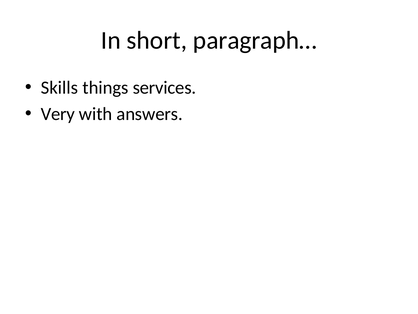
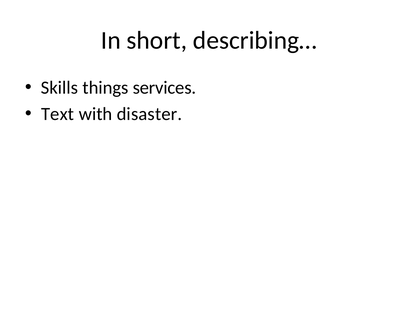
paragraph…: paragraph… -> describing…
Very: Very -> Text
answers: answers -> disaster
